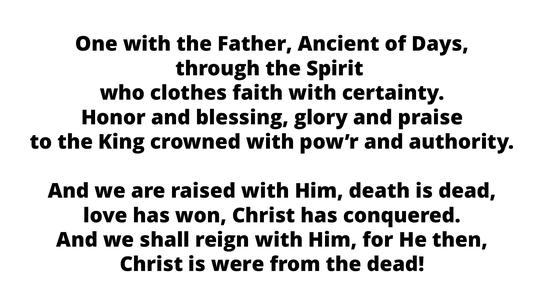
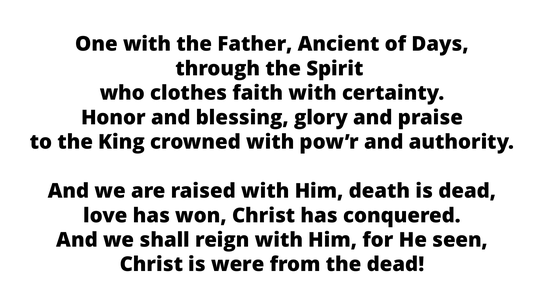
then: then -> seen
